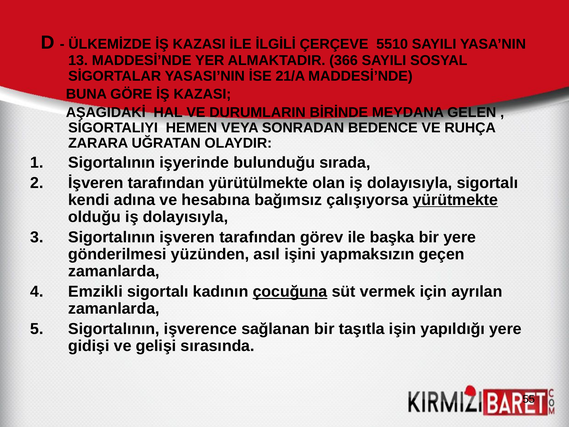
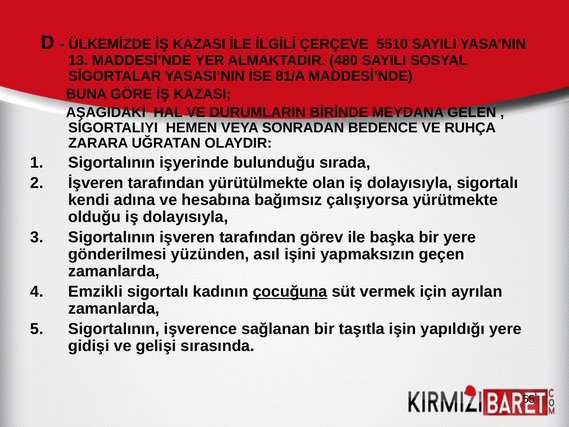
366: 366 -> 480
21/A: 21/A -> 81/A
yürütmekte underline: present -> none
